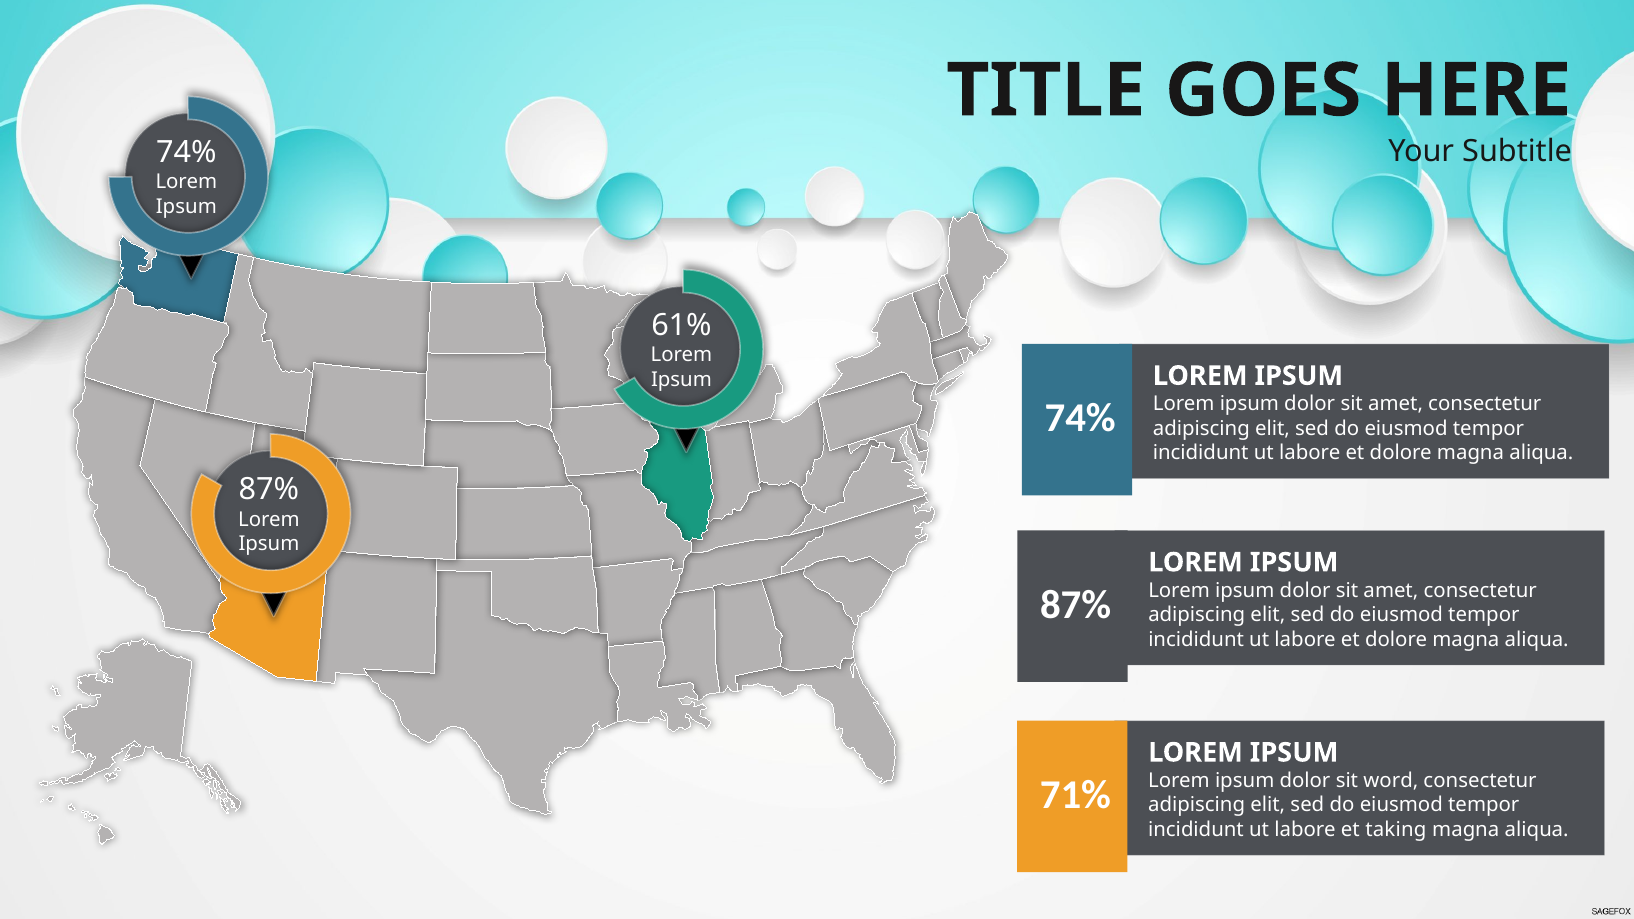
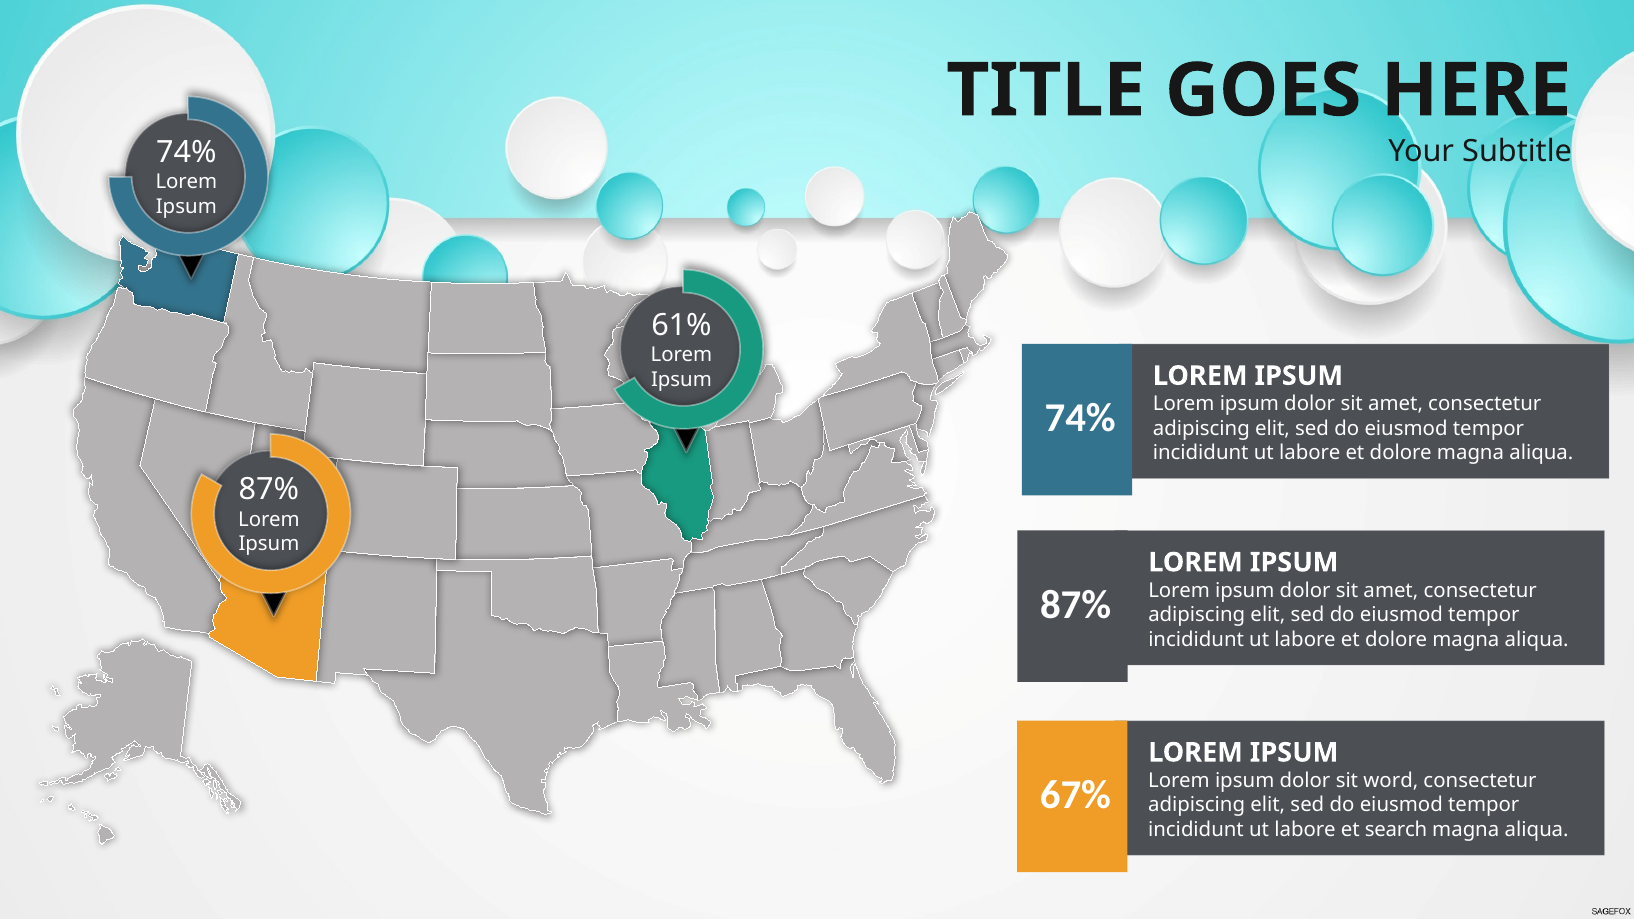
71%: 71% -> 67%
taking: taking -> search
